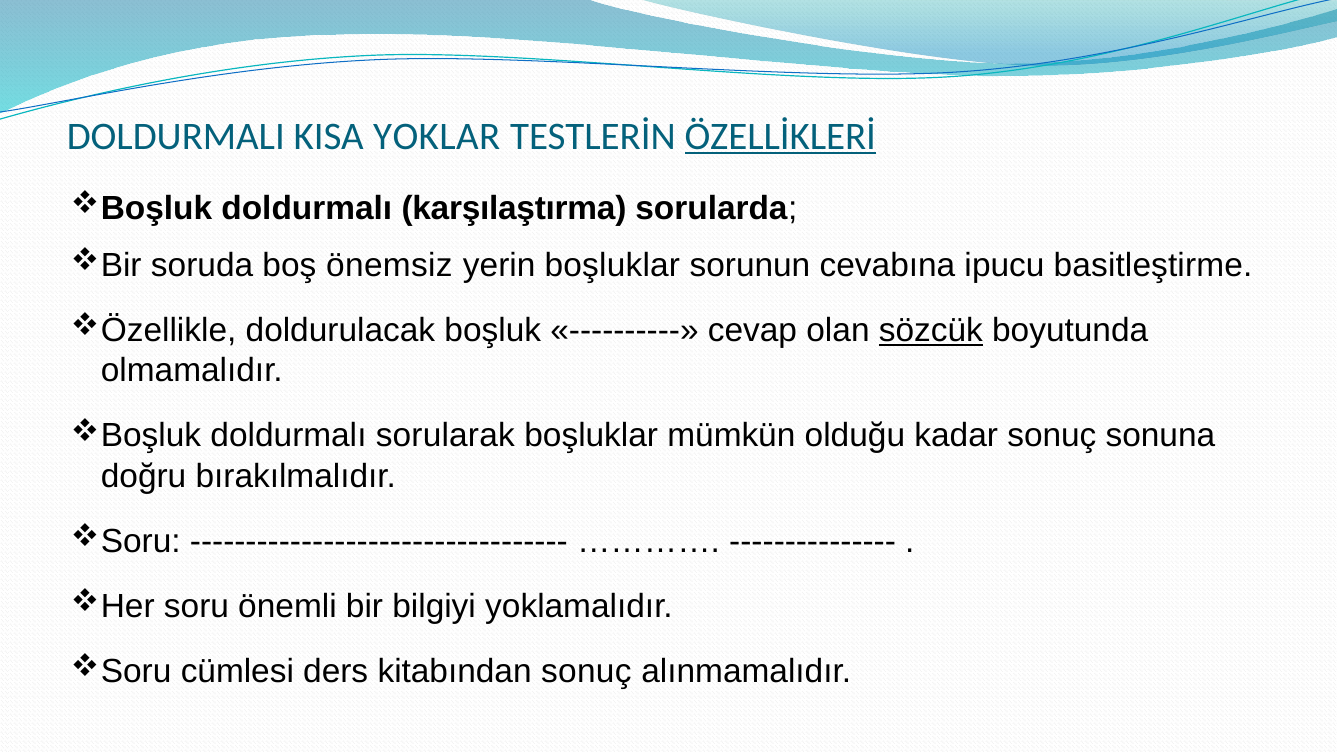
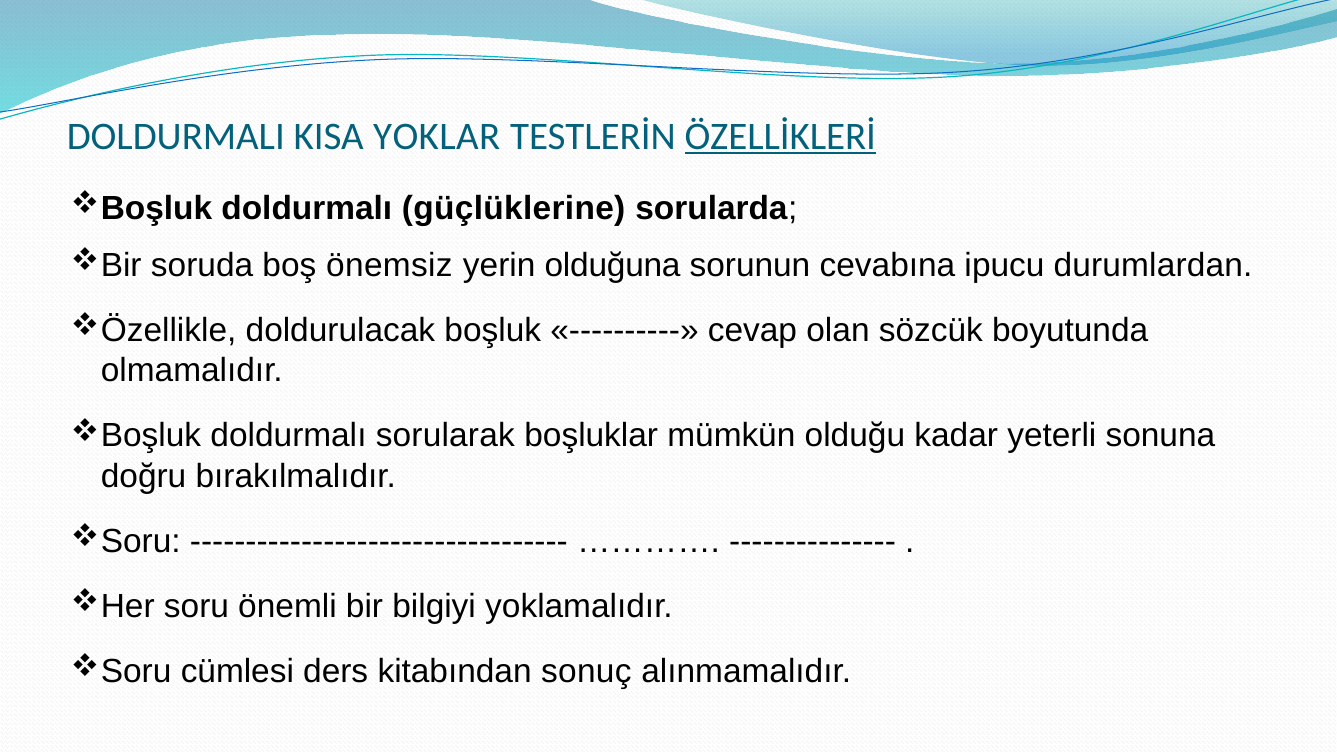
karşılaştırma: karşılaştırma -> güçlüklerine
yerin boşluklar: boşluklar -> olduğuna
basitleştirme: basitleştirme -> durumlardan
sözcük underline: present -> none
kadar sonuç: sonuç -> yeterli
